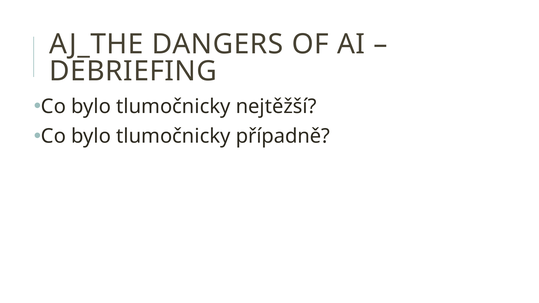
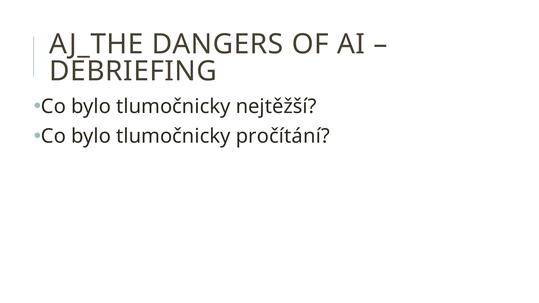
případně: případně -> pročítání
